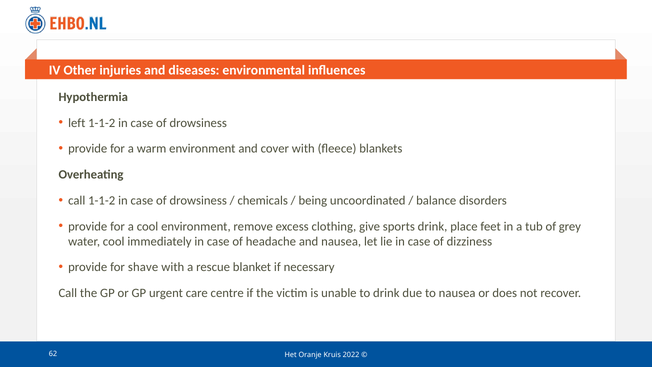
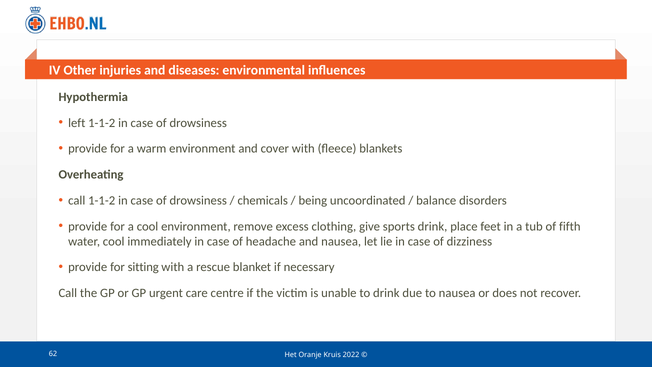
grey: grey -> fifth
shave: shave -> sitting
